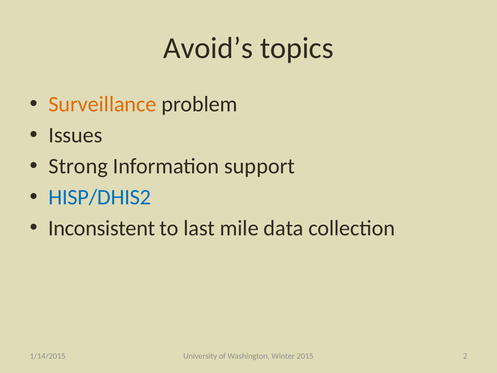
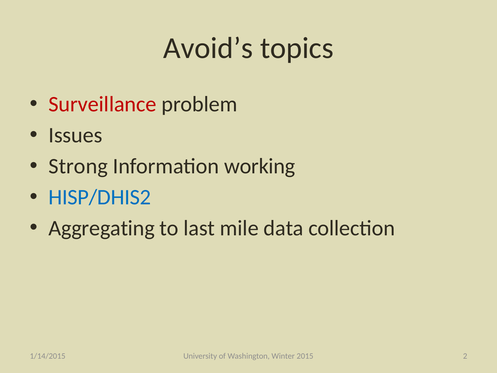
Surveillance colour: orange -> red
support: support -> working
Inconsistent: Inconsistent -> Aggregating
